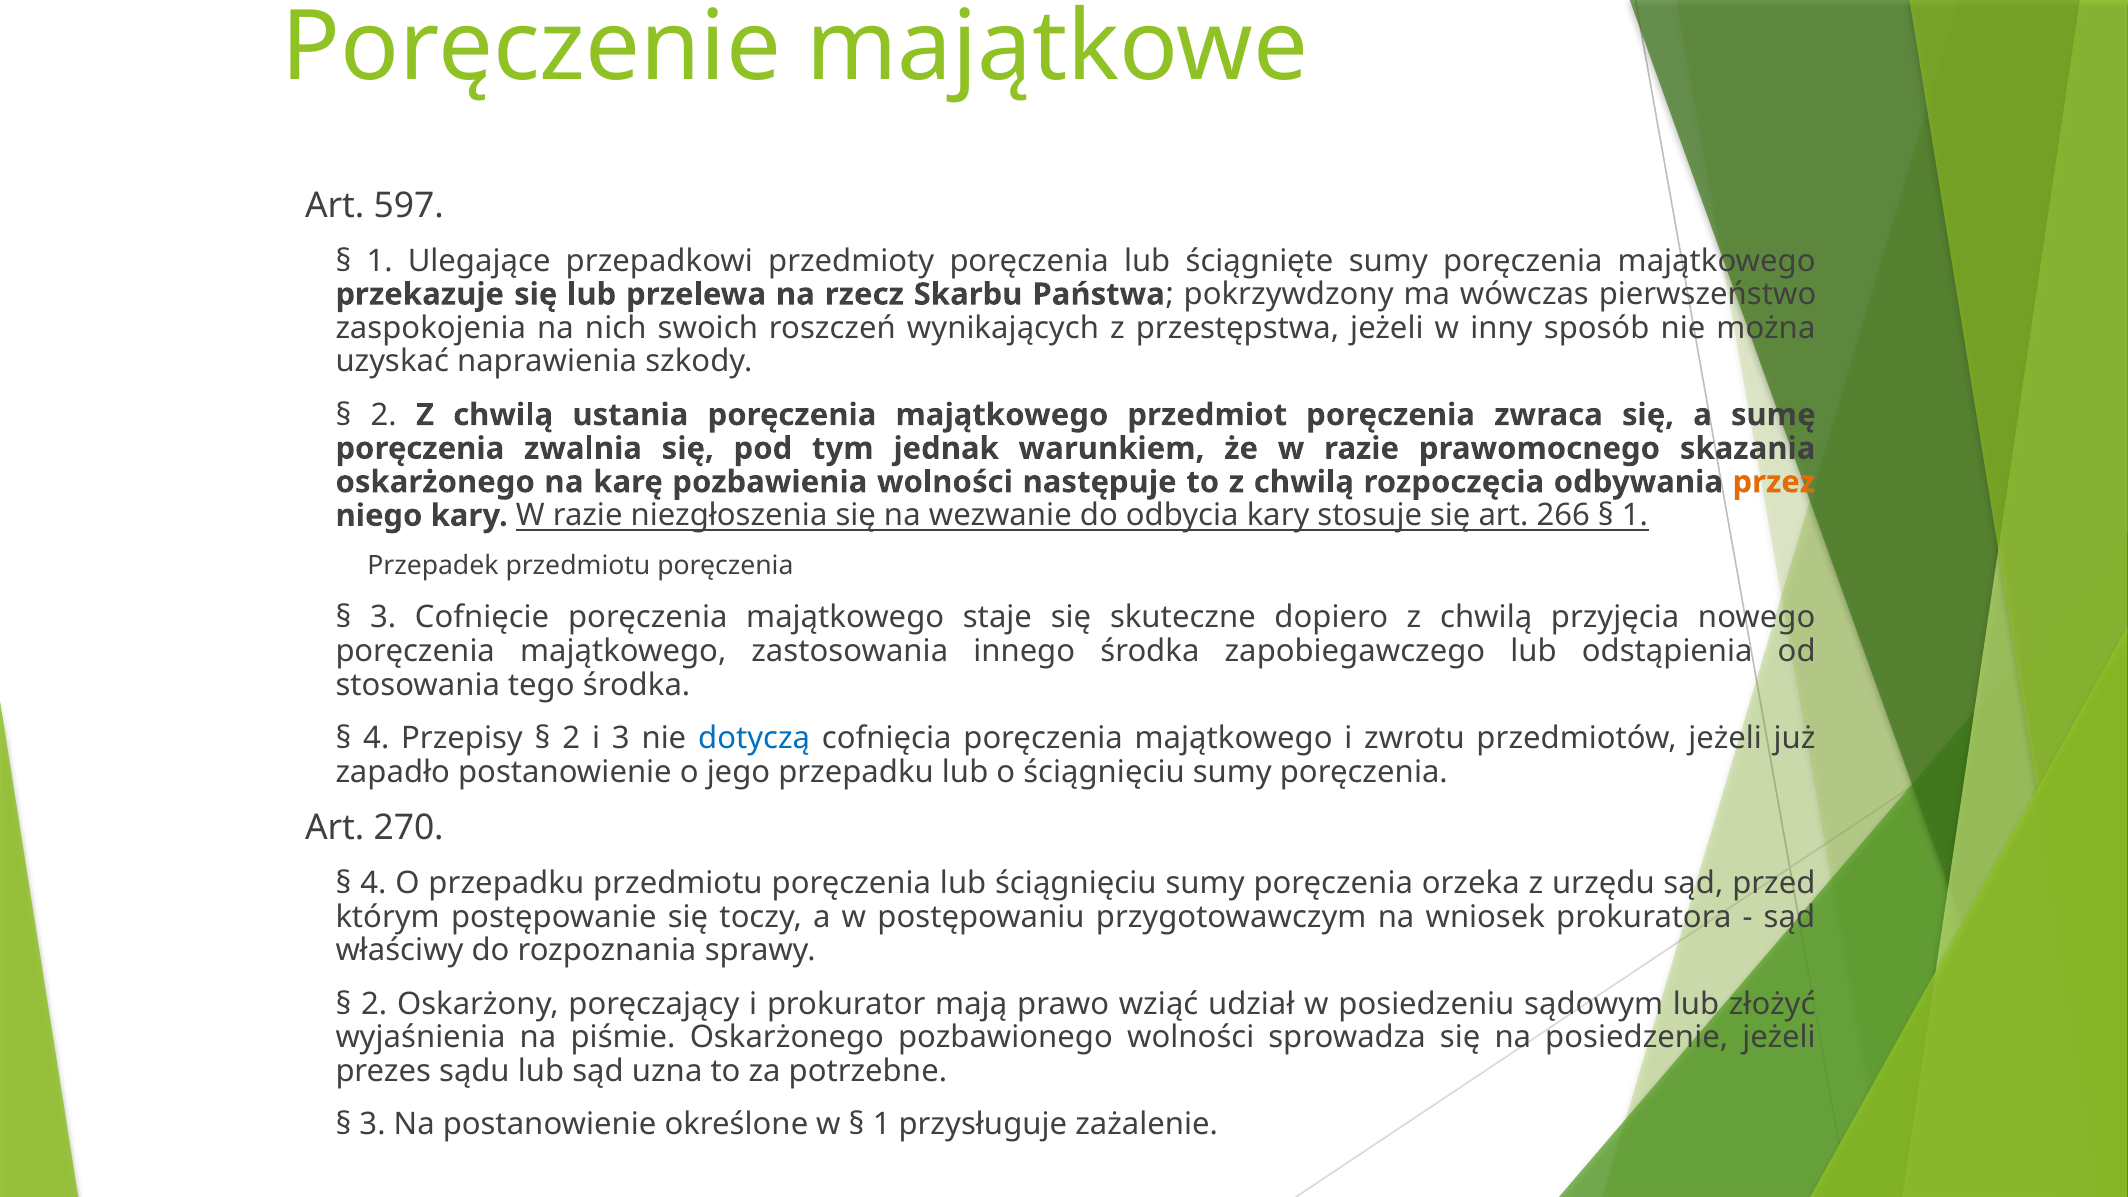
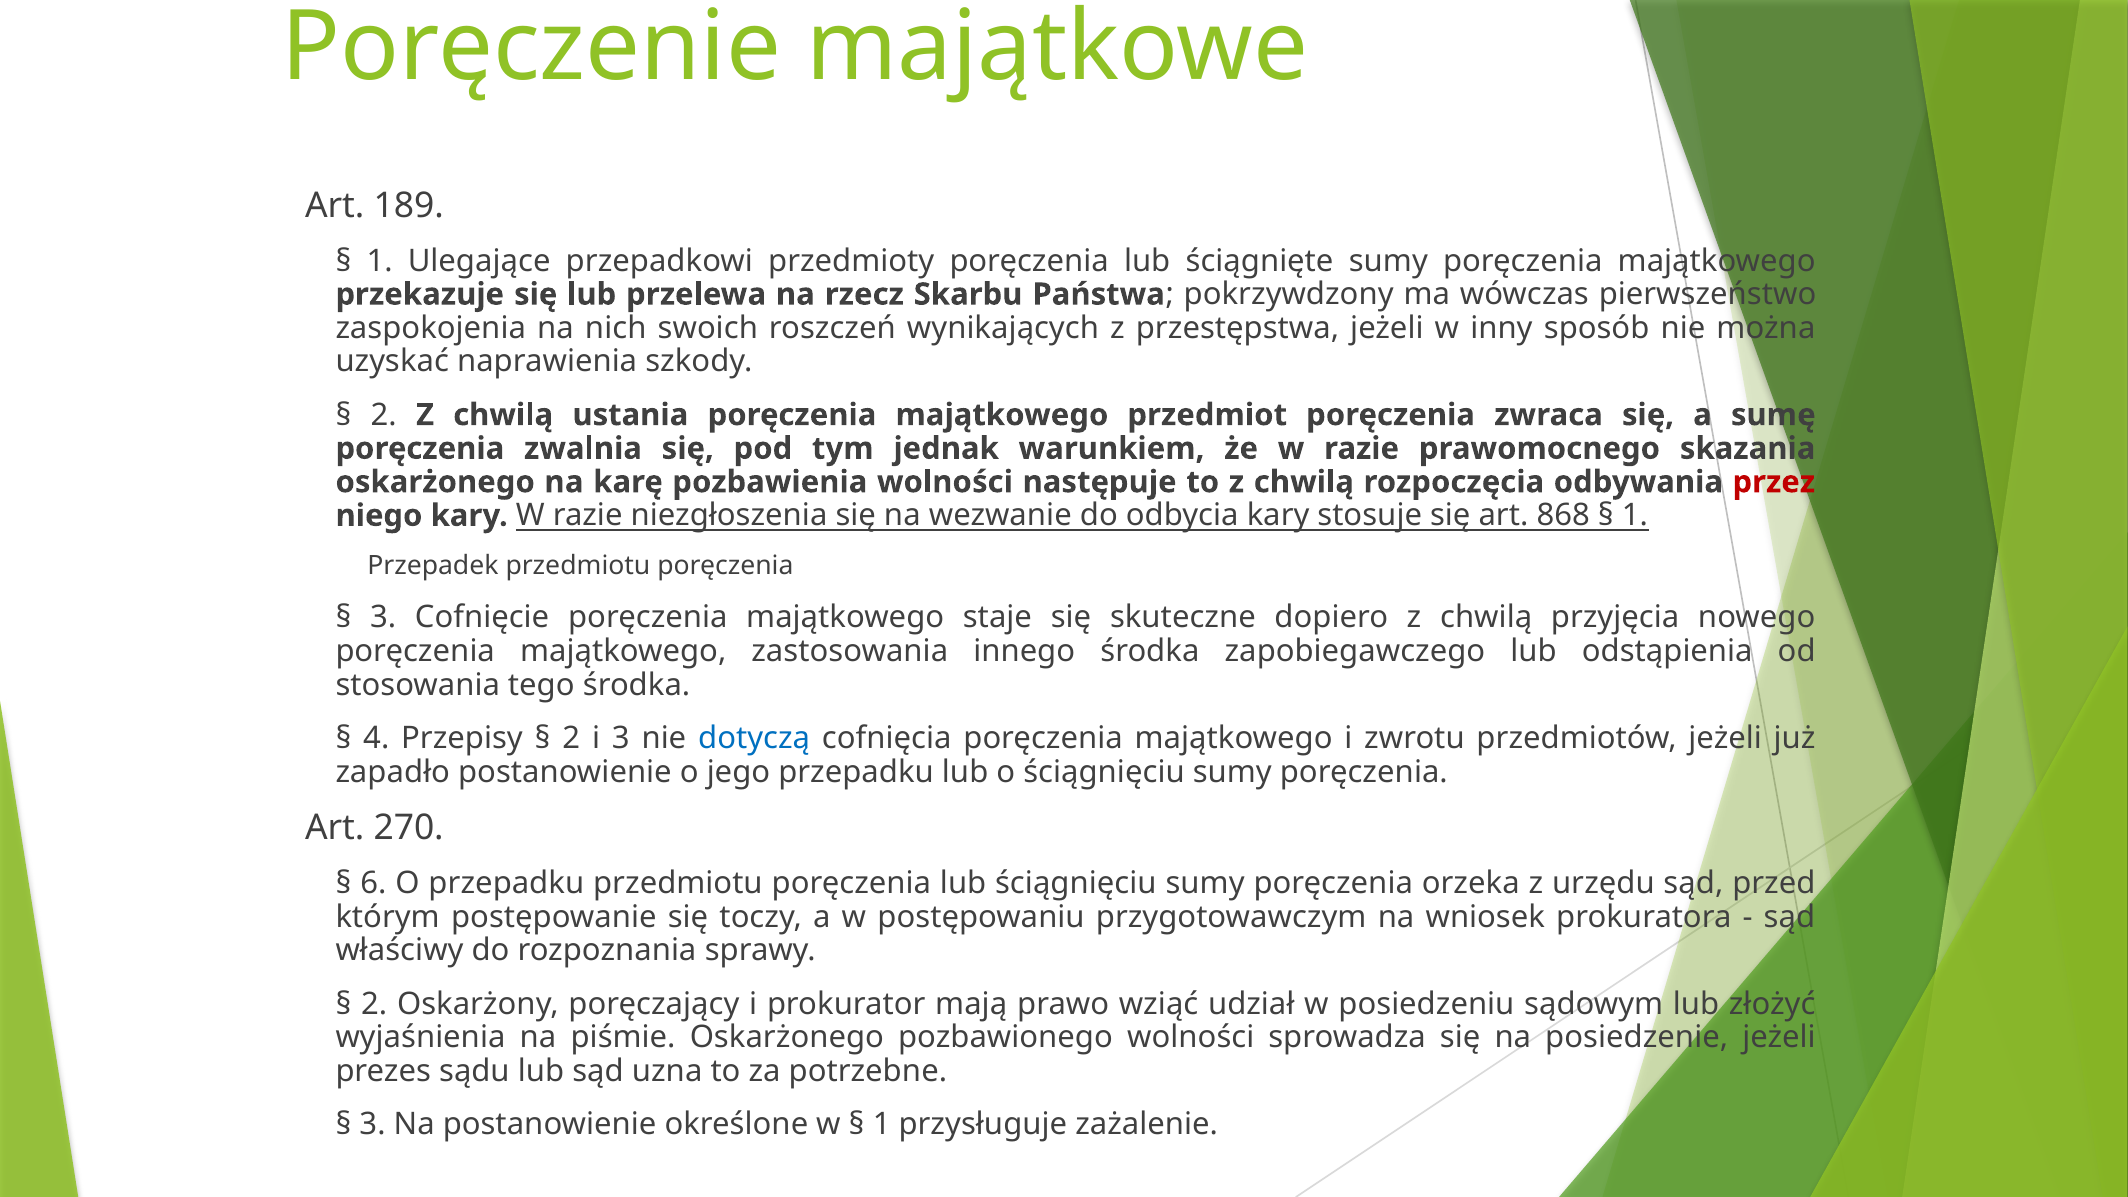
597: 597 -> 189
przez colour: orange -> red
266: 266 -> 868
4 at (373, 884): 4 -> 6
